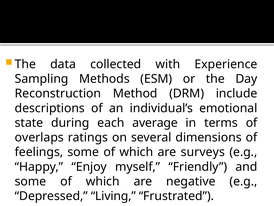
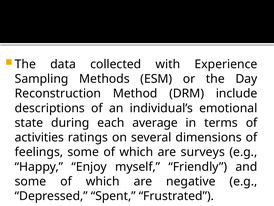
overlaps: overlaps -> activities
Living: Living -> Spent
